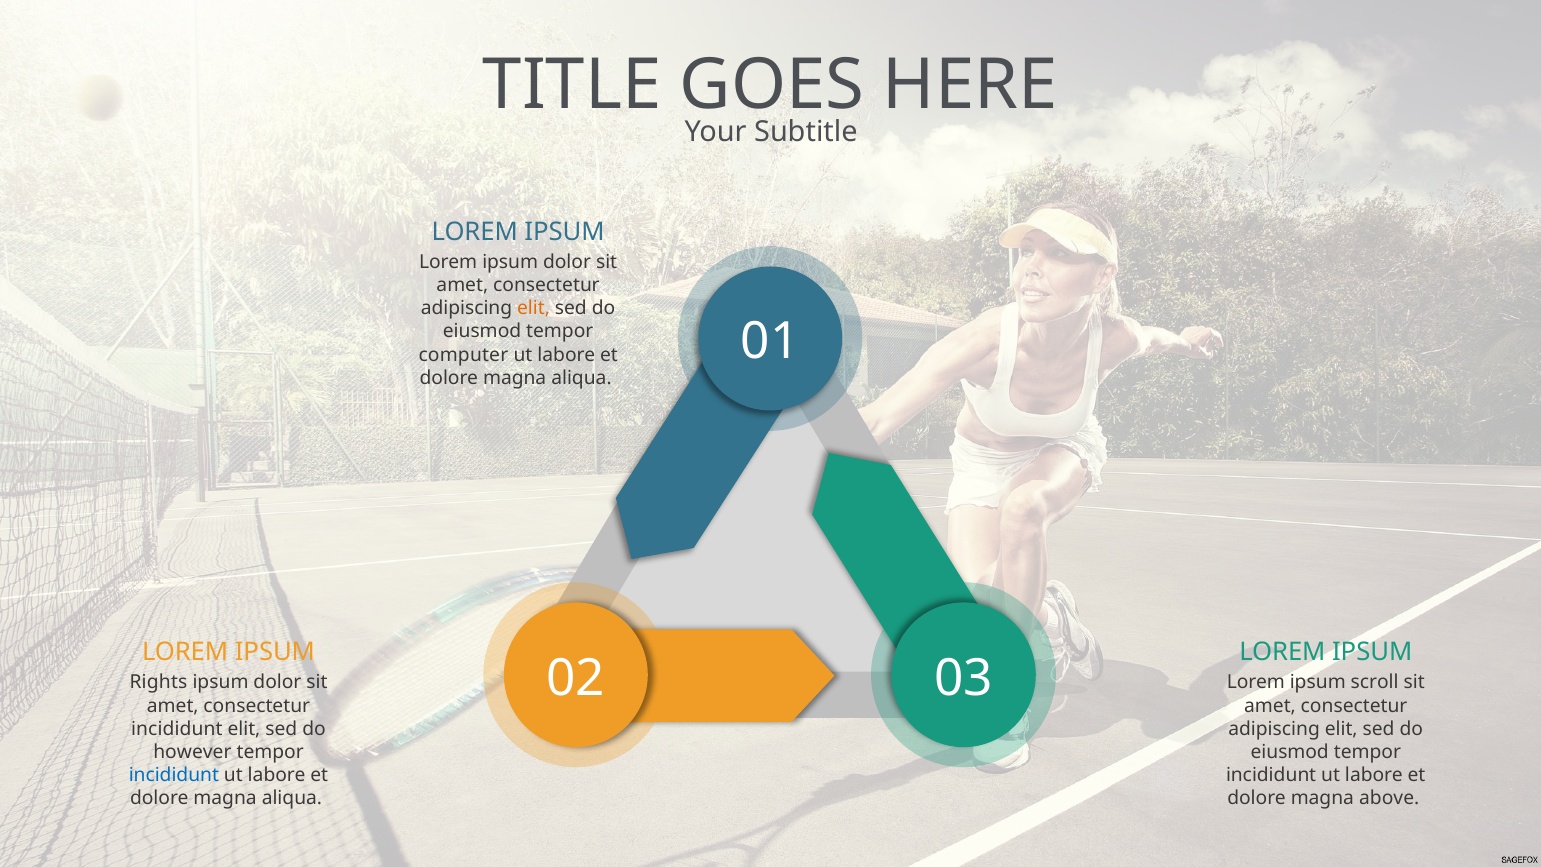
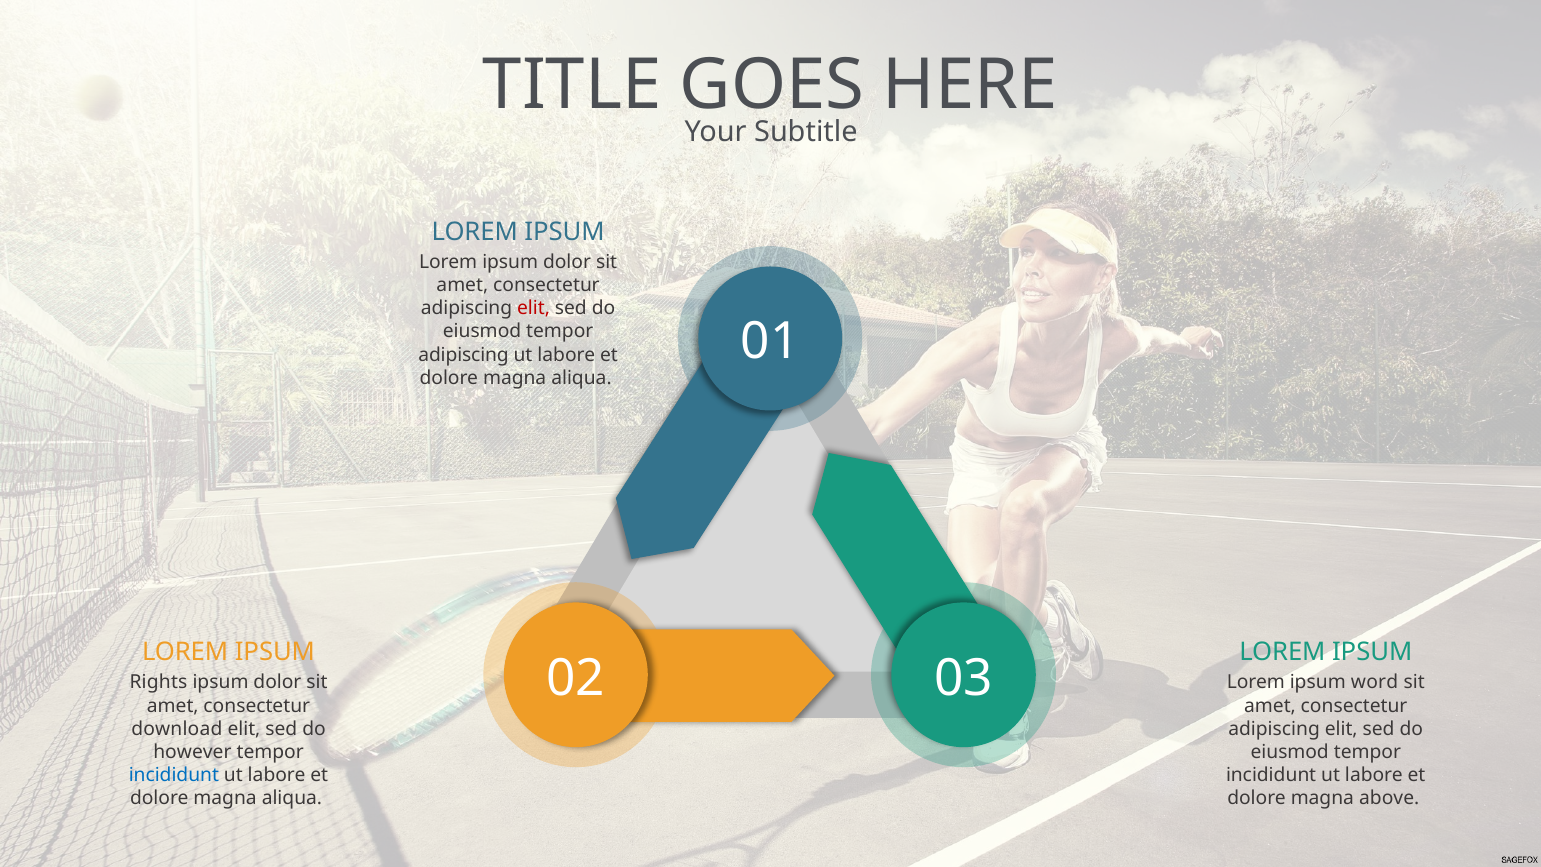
elit at (534, 308) colour: orange -> red
computer at (463, 355): computer -> adipiscing
scroll: scroll -> word
incididunt at (177, 729): incididunt -> download
